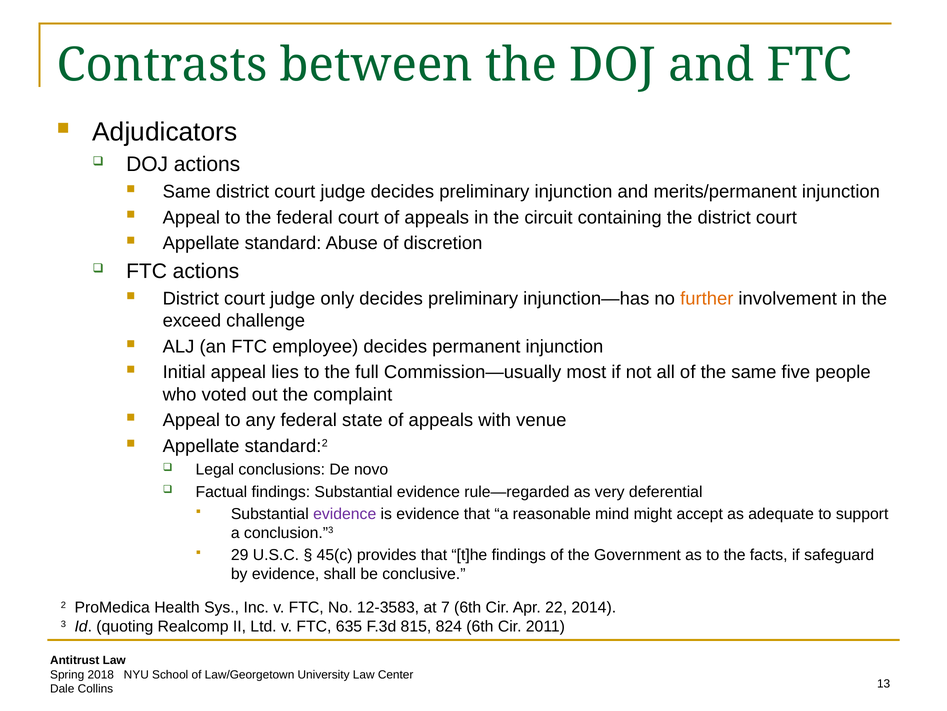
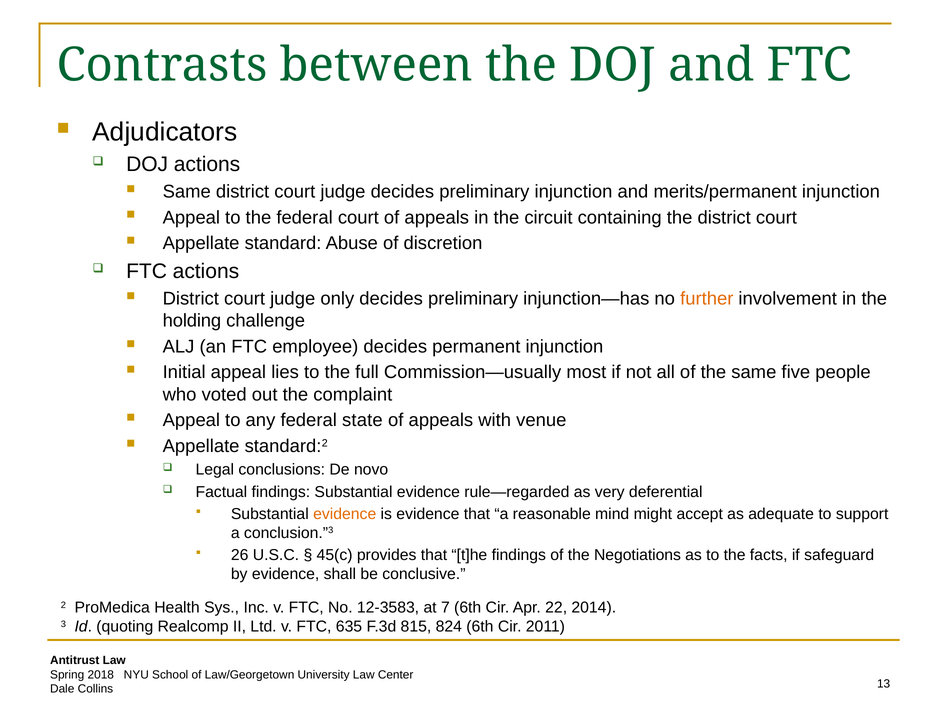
exceed: exceed -> holding
evidence at (345, 513) colour: purple -> orange
29: 29 -> 26
Government: Government -> Negotiations
